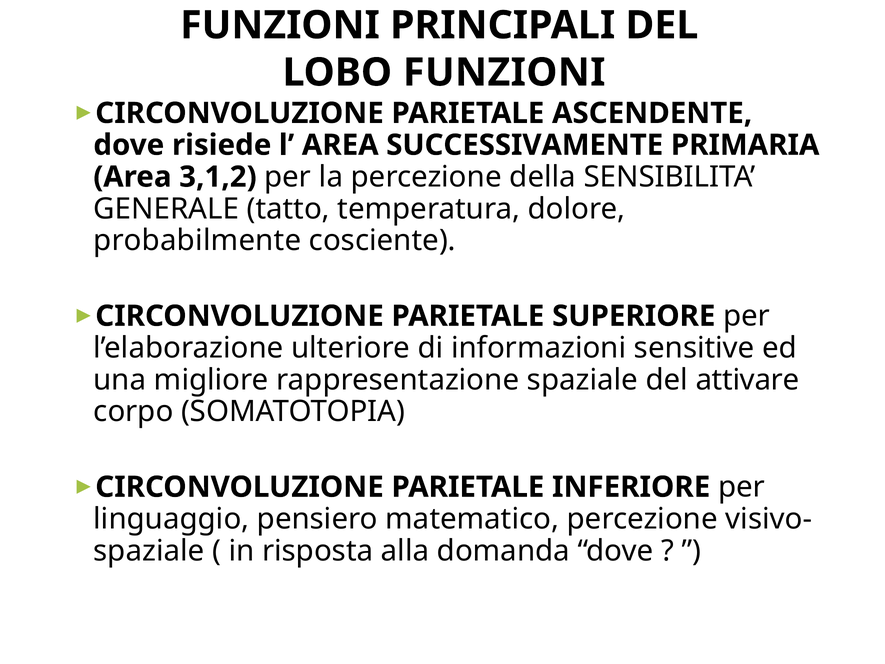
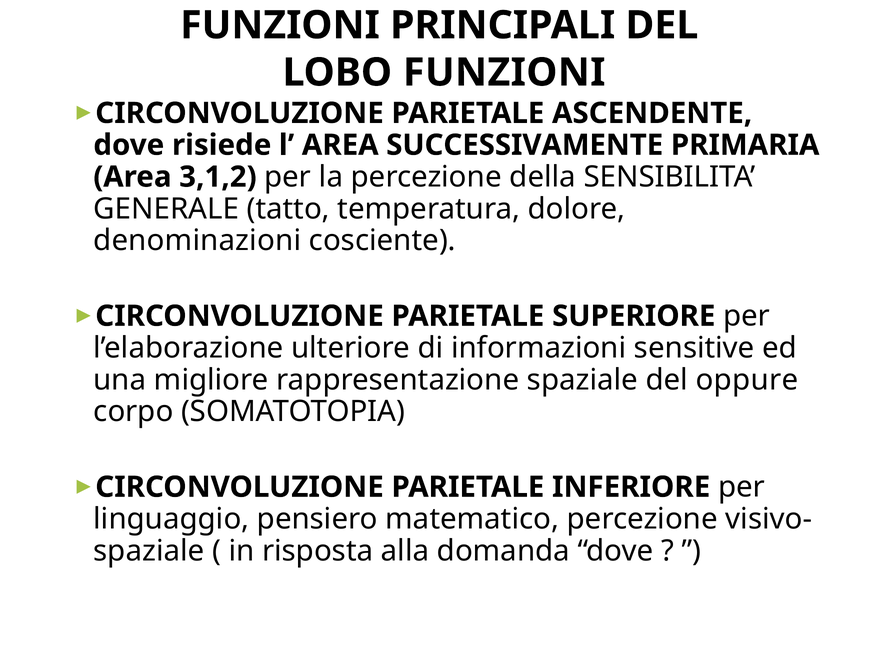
probabilmente: probabilmente -> denominazioni
attivare: attivare -> oppure
